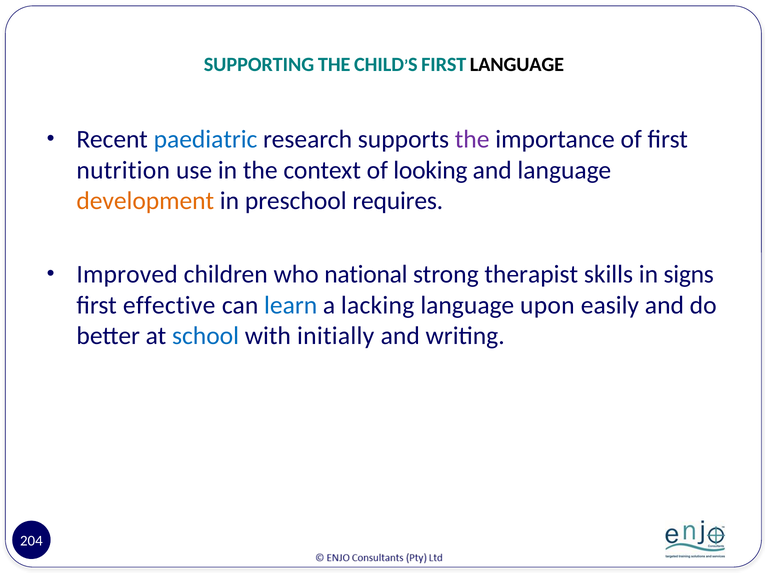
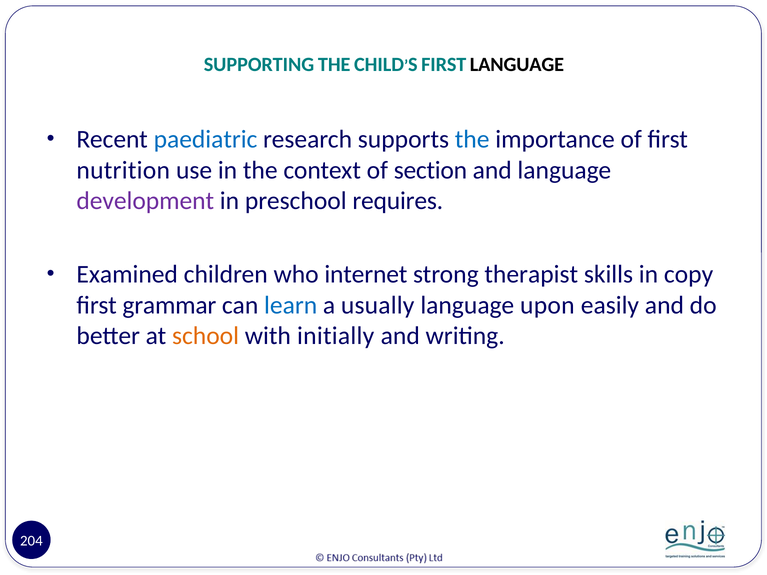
the at (472, 139) colour: purple -> blue
looking: looking -> section
development colour: orange -> purple
Improved: Improved -> Examined
national: national -> internet
signs: signs -> copy
effective: effective -> grammar
lacking: lacking -> usually
school colour: blue -> orange
